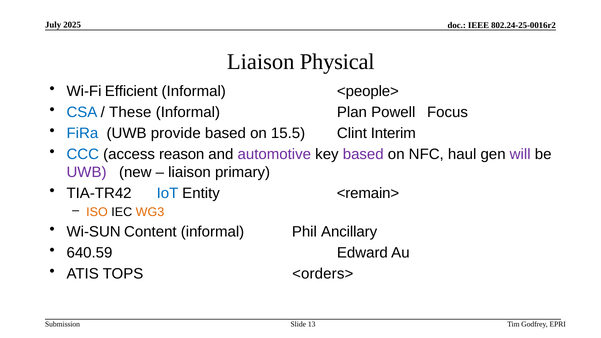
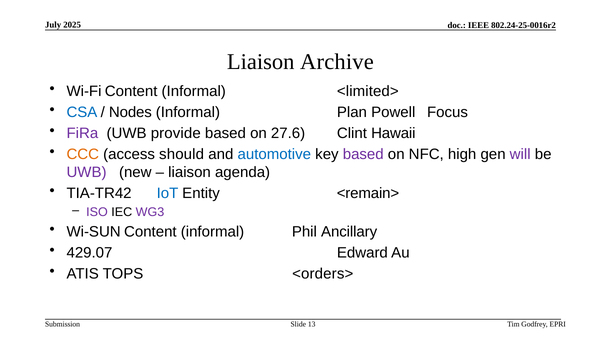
Physical: Physical -> Archive
Wi-Fi Efficient: Efficient -> Content
<people>: <people> -> <limited>
These: These -> Nodes
FiRa colour: blue -> purple
15.5: 15.5 -> 27.6
Interim: Interim -> Hawaii
CCC colour: blue -> orange
reason: reason -> should
automotive colour: purple -> blue
haul: haul -> high
primary: primary -> agenda
ISO colour: orange -> purple
WG3 colour: orange -> purple
640.59: 640.59 -> 429.07
